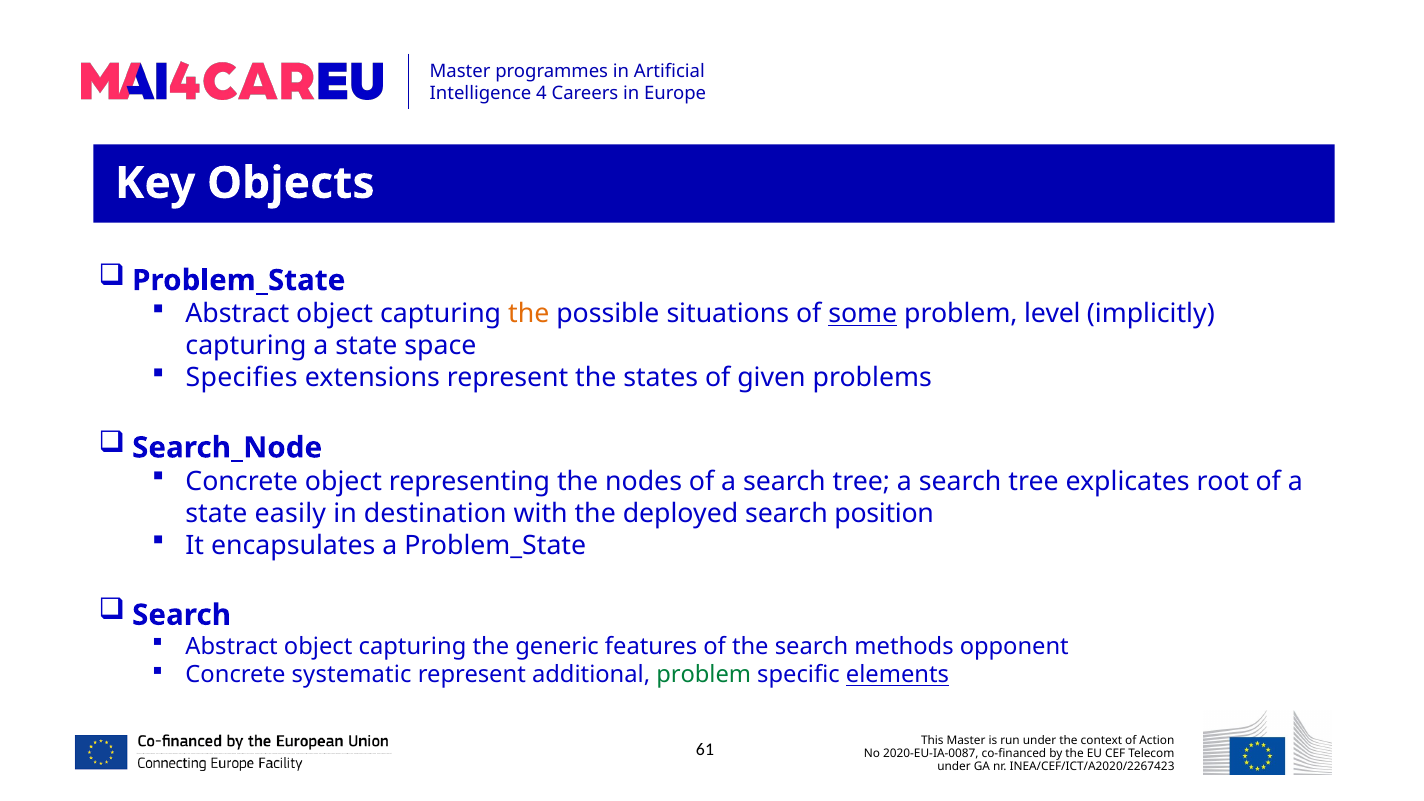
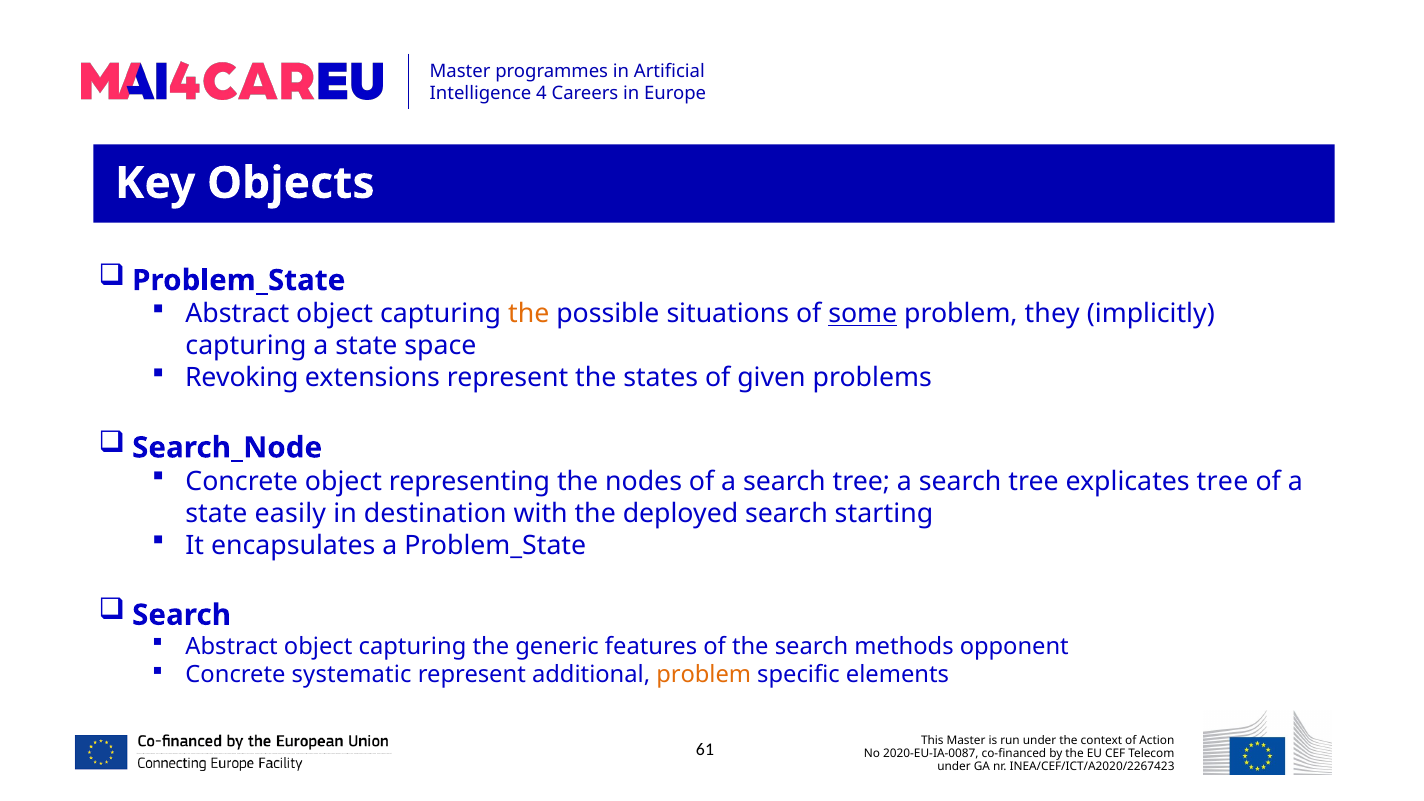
level: level -> they
Specifies: Specifies -> Revoking
explicates root: root -> tree
position: position -> starting
problem at (704, 675) colour: green -> orange
elements underline: present -> none
